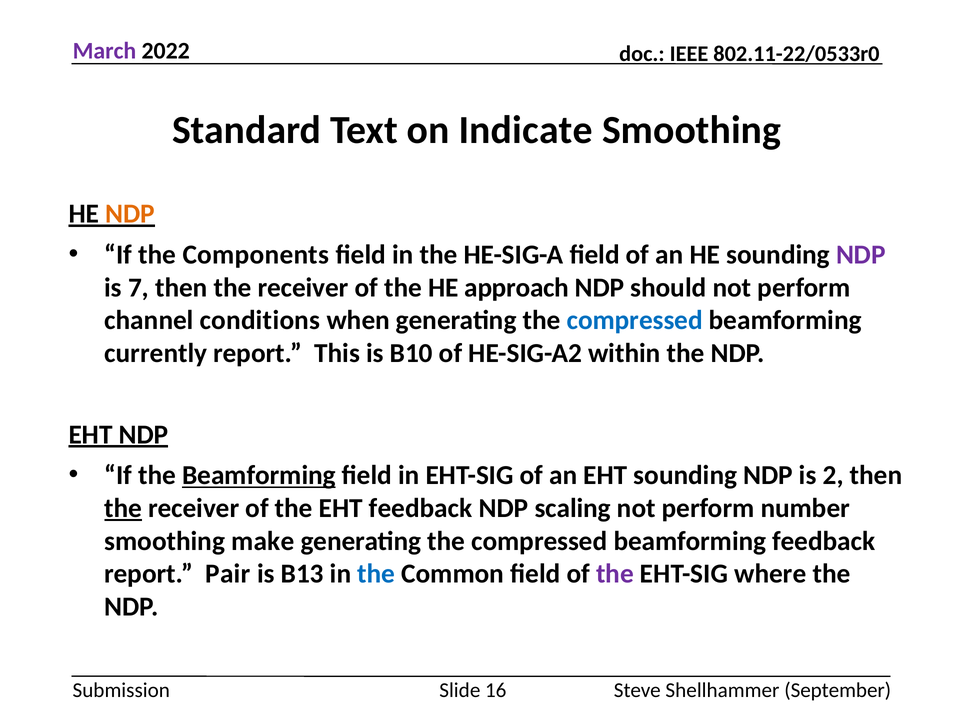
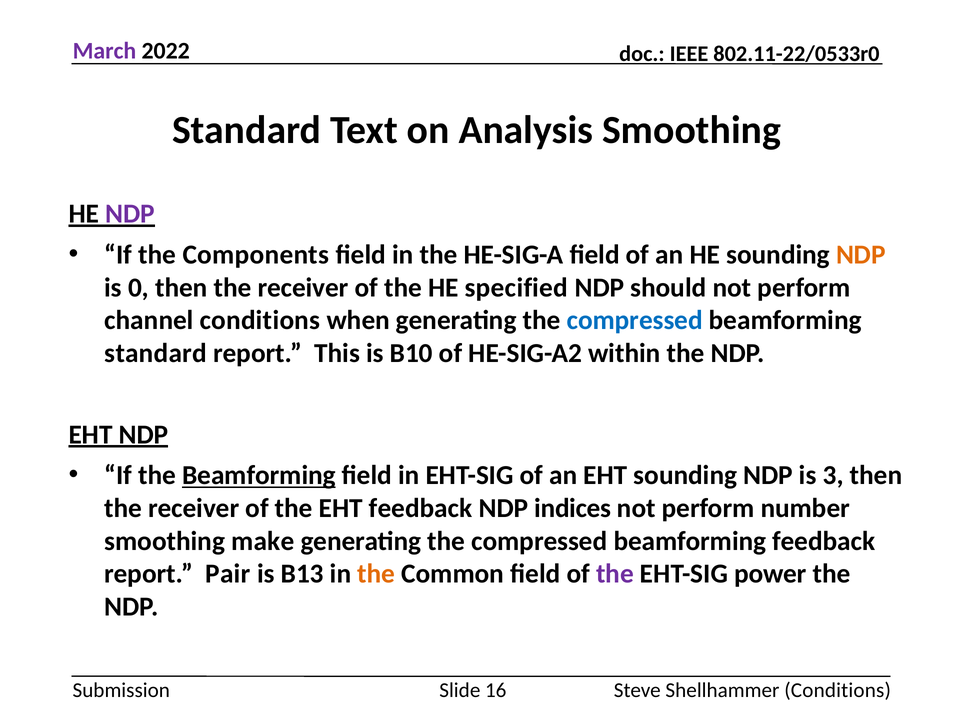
Indicate: Indicate -> Analysis
NDP at (130, 214) colour: orange -> purple
NDP at (861, 255) colour: purple -> orange
7: 7 -> 0
approach: approach -> specified
currently at (156, 353): currently -> standard
2: 2 -> 3
the at (123, 508) underline: present -> none
scaling: scaling -> indices
the at (376, 573) colour: blue -> orange
where: where -> power
Shellhammer September: September -> Conditions
